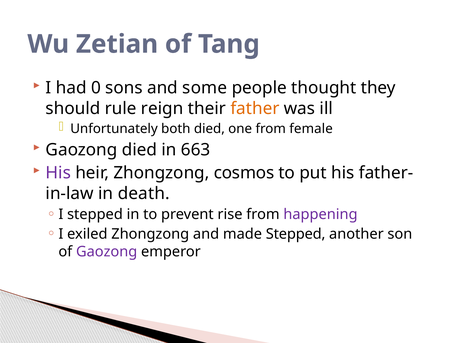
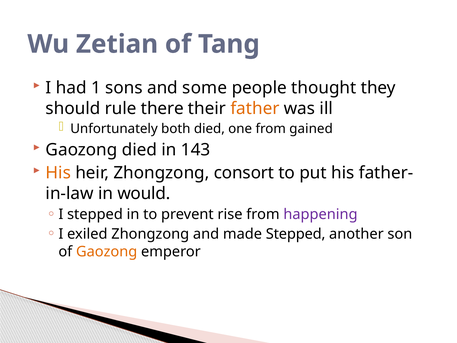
0: 0 -> 1
reign: reign -> there
female: female -> gained
663: 663 -> 143
His at (58, 173) colour: purple -> orange
cosmos: cosmos -> consort
death: death -> would
Gaozong at (107, 251) colour: purple -> orange
